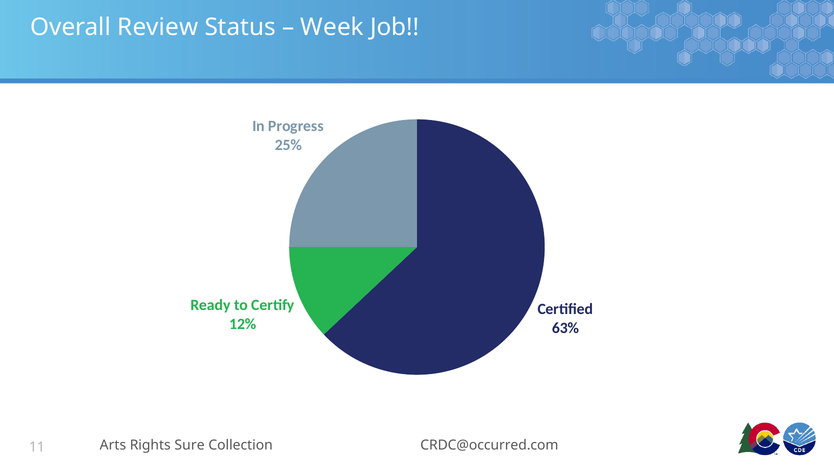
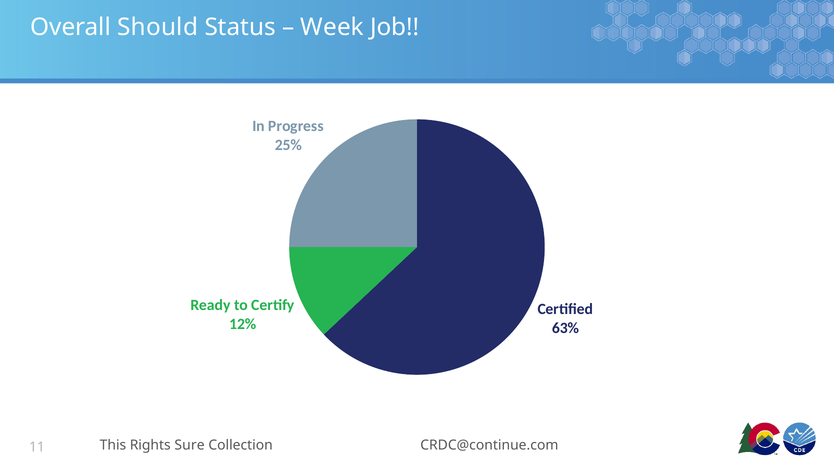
Review: Review -> Should
Arts: Arts -> This
CRDC@occurred.com: CRDC@occurred.com -> CRDC@continue.com
